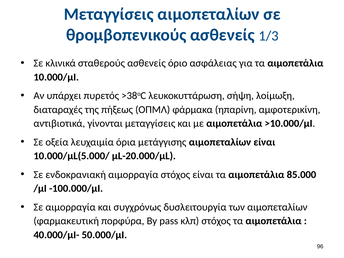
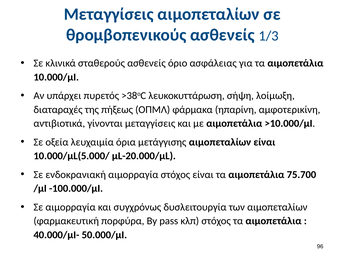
85.000: 85.000 -> 75.700
